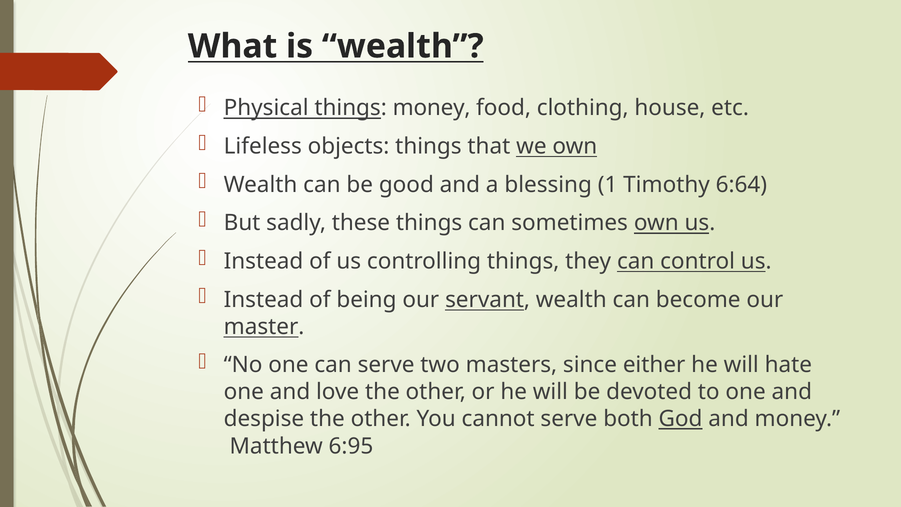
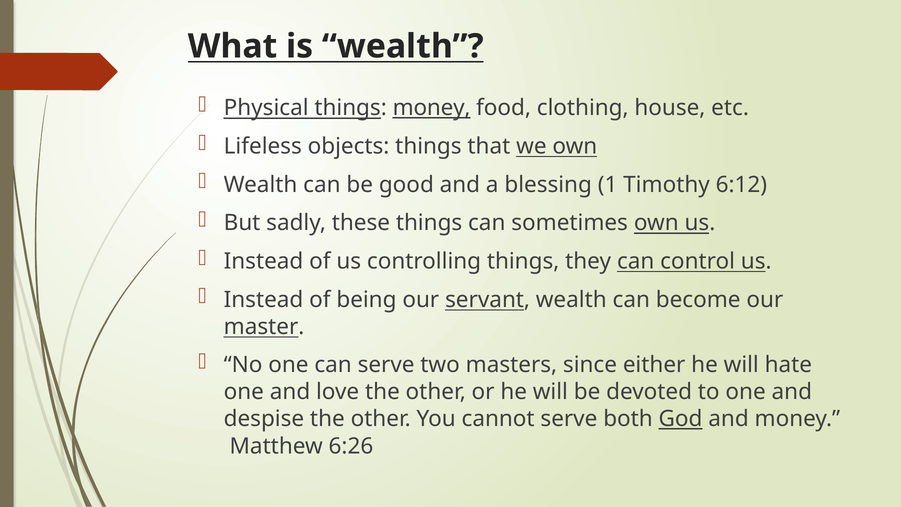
money at (432, 108) underline: none -> present
6:64: 6:64 -> 6:12
6:95: 6:95 -> 6:26
